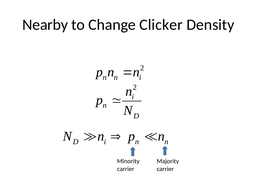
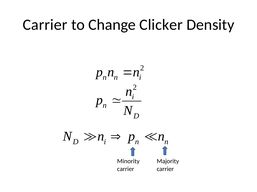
Nearby at (45, 25): Nearby -> Carrier
